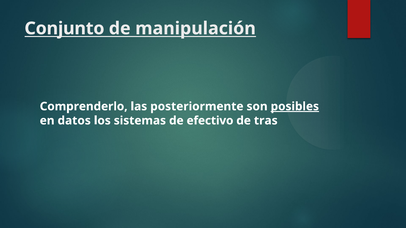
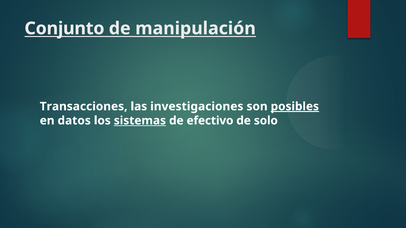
Comprenderlo: Comprenderlo -> Transacciones
posteriormente: posteriormente -> investigaciones
sistemas underline: none -> present
tras: tras -> solo
